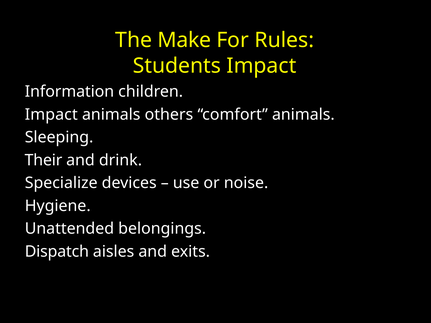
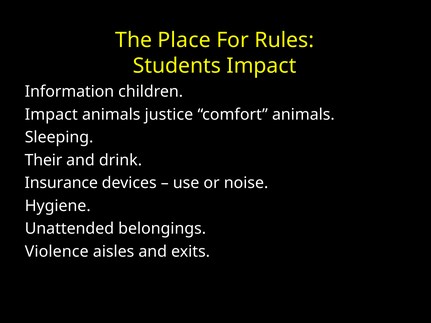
Make: Make -> Place
others: others -> justice
Specialize: Specialize -> Insurance
Dispatch: Dispatch -> Violence
